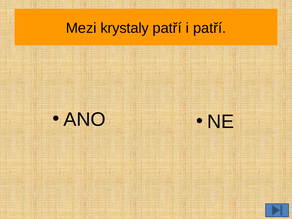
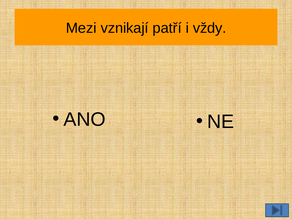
krystaly: krystaly -> vznikají
i patří: patří -> vždy
